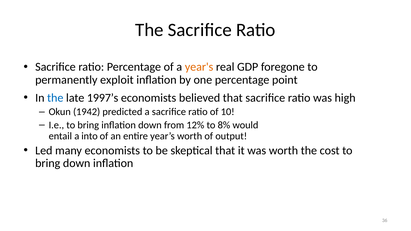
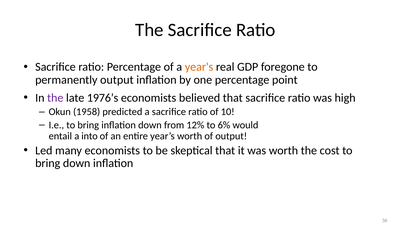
permanently exploit: exploit -> output
the at (55, 98) colour: blue -> purple
1997’s: 1997’s -> 1976’s
1942: 1942 -> 1958
8%: 8% -> 6%
